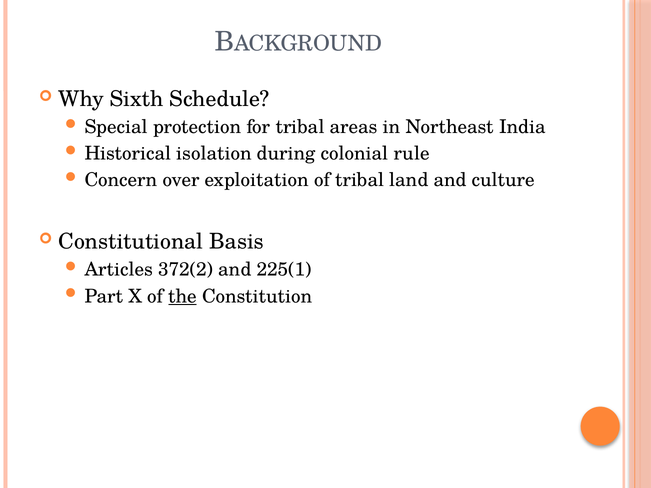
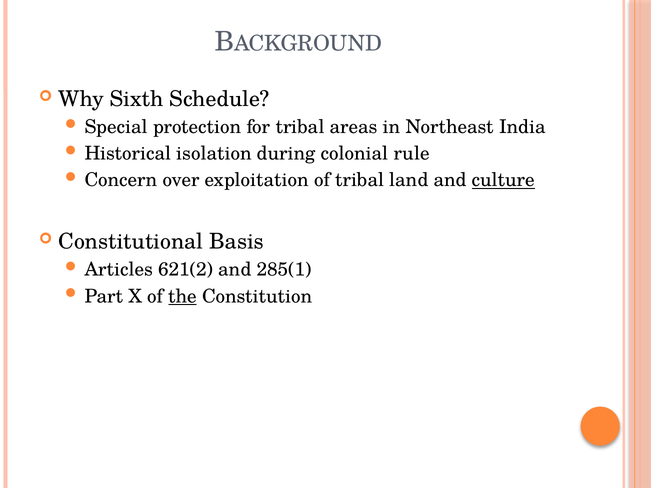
culture underline: none -> present
372(2: 372(2 -> 621(2
225(1: 225(1 -> 285(1
